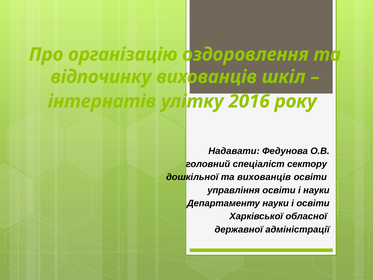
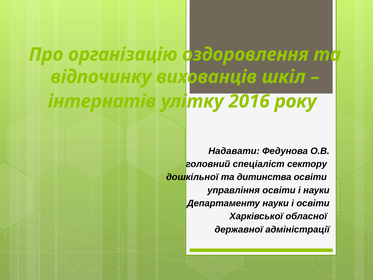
та вихованців: вихованців -> дитинства
